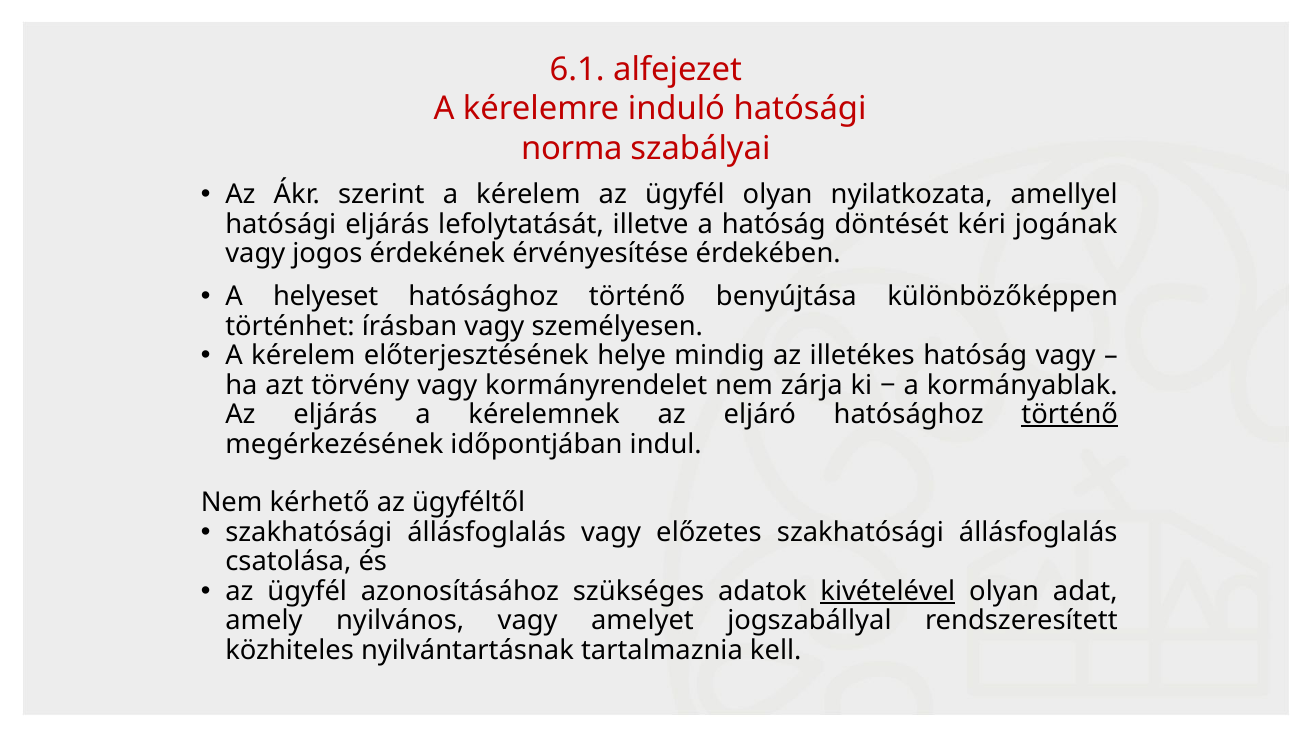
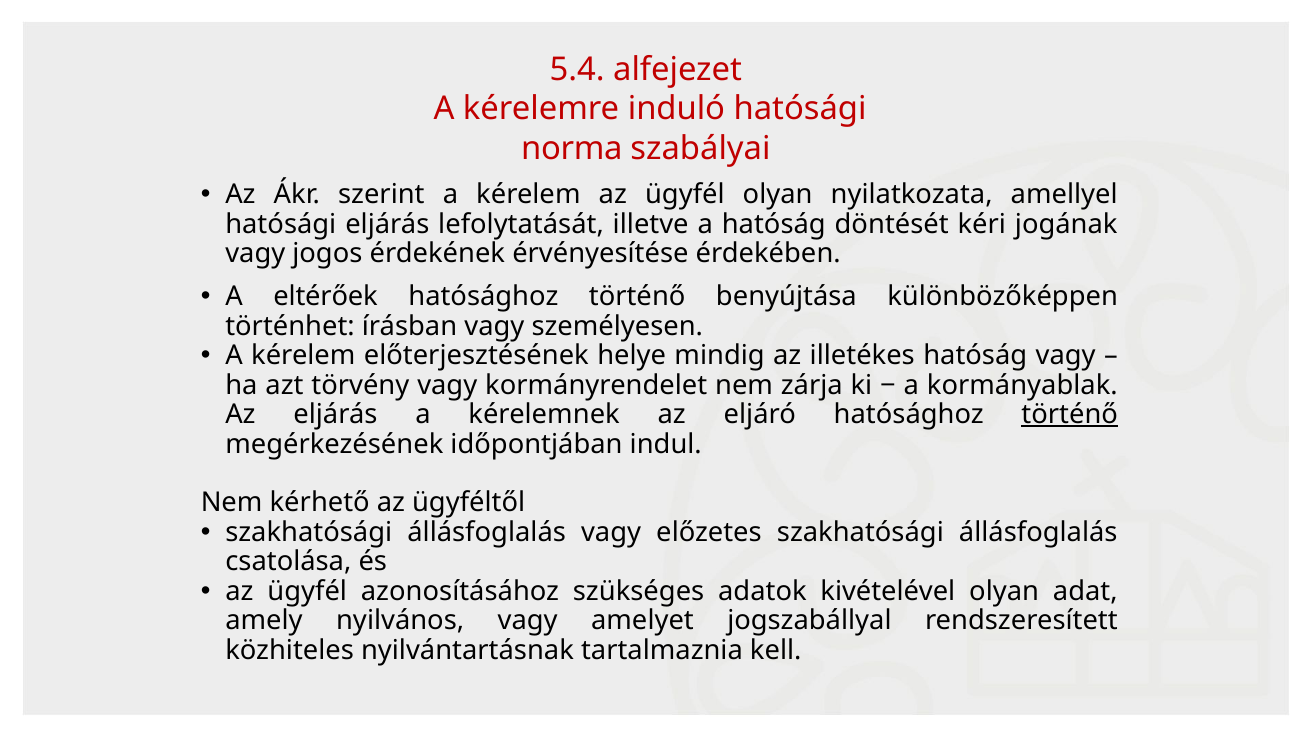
6.1: 6.1 -> 5.4
helyeset: helyeset -> eltérőek
kivételével underline: present -> none
